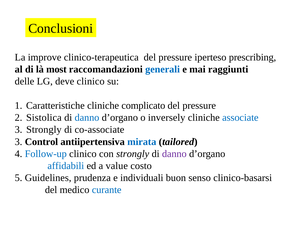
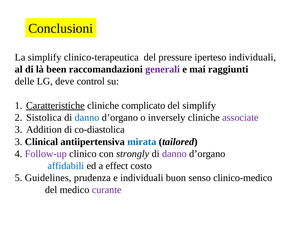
La improve: improve -> simplify
iperteso prescribing: prescribing -> individuali
most: most -> been
generali colour: blue -> purple
deve clinico: clinico -> control
Caratteristiche underline: none -> present
pressure at (199, 106): pressure -> simplify
associate colour: blue -> purple
3 Strongly: Strongly -> Addition
co-associate: co-associate -> co-diastolica
Control: Control -> Clinical
Follow-up colour: blue -> purple
value: value -> effect
clinico-basarsi: clinico-basarsi -> clinico-medico
curante colour: blue -> purple
